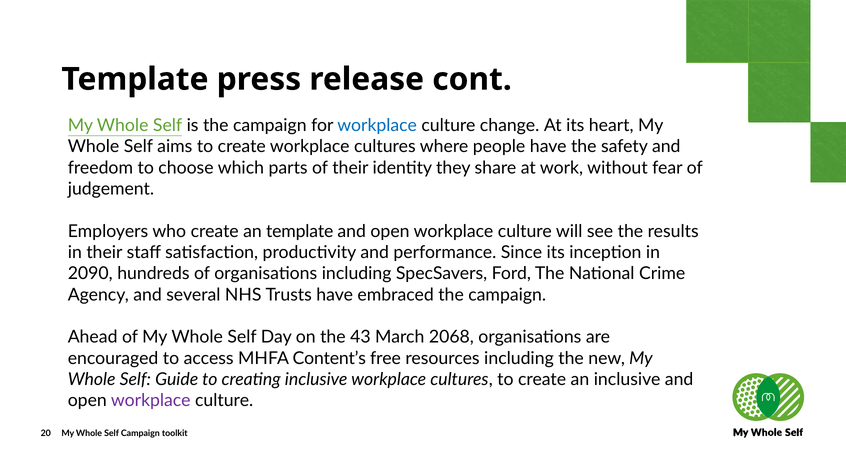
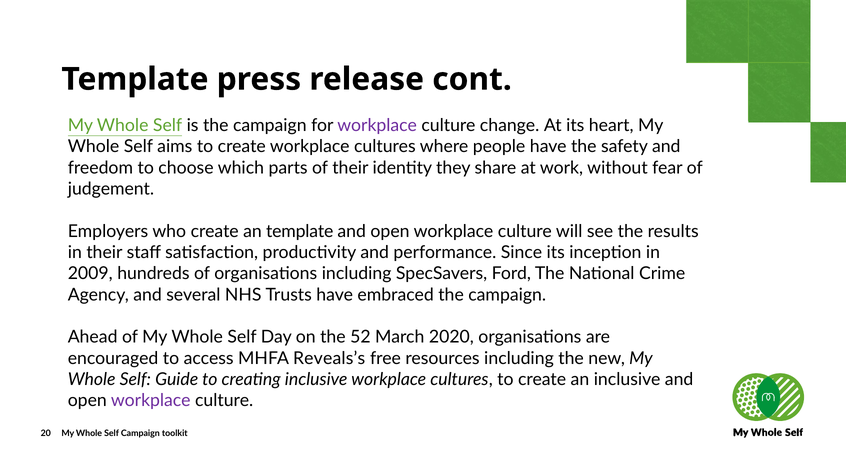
workplace at (377, 125) colour: blue -> purple
2090: 2090 -> 2009
43: 43 -> 52
2068: 2068 -> 2020
Content’s: Content’s -> Reveals’s
